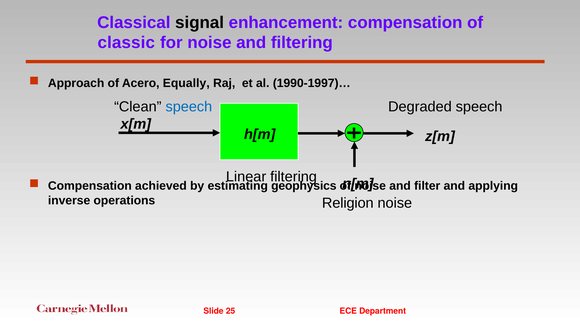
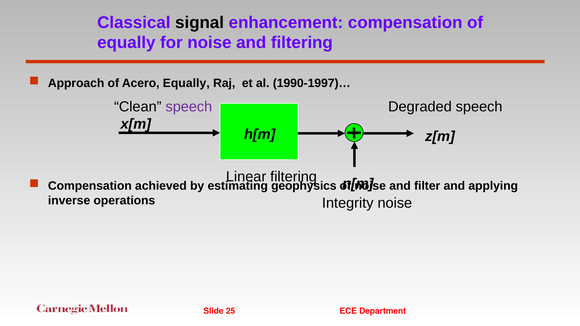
classic at (126, 43): classic -> equally
speech at (189, 107) colour: blue -> purple
Religion: Religion -> Integrity
